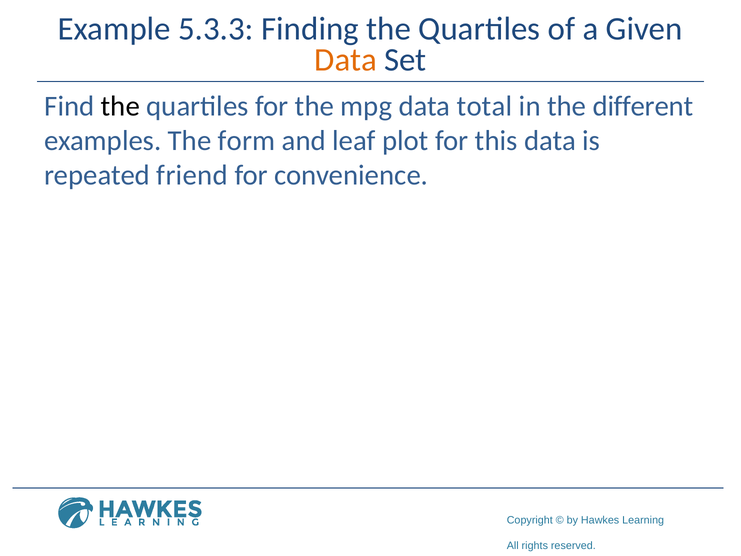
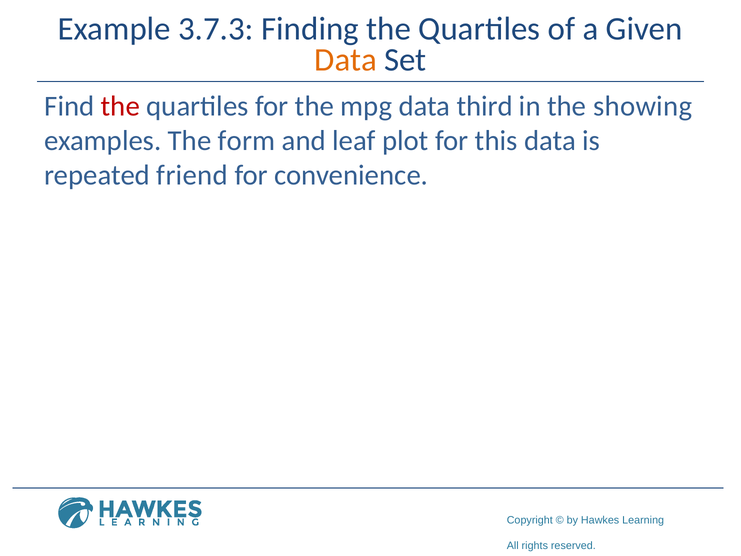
5.3.3: 5.3.3 -> 3.7.3
the at (120, 106) colour: black -> red
total: total -> third
different: different -> showing
